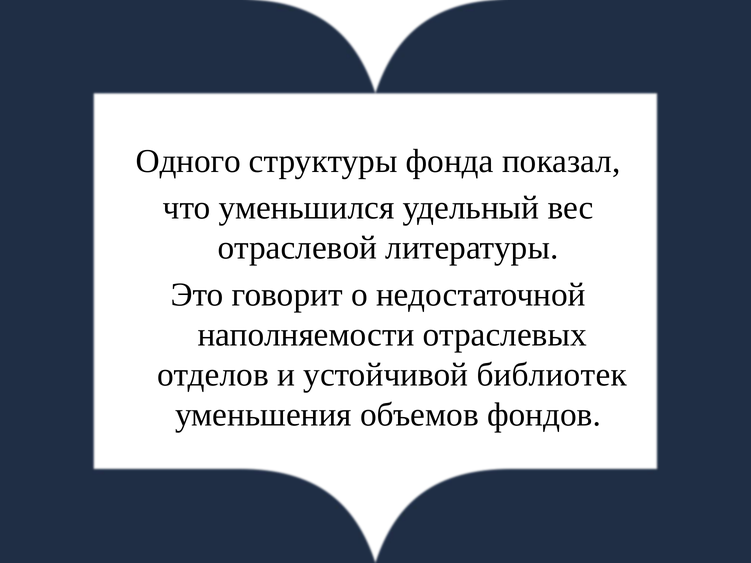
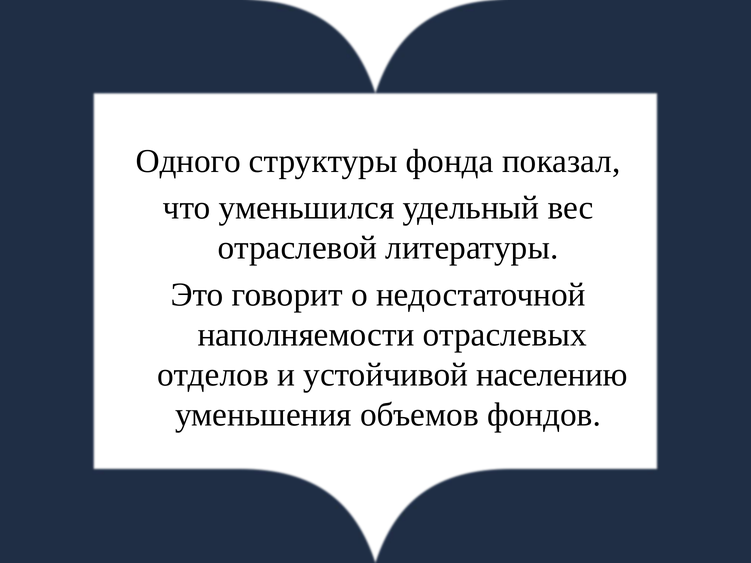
библиотек: библиотек -> населению
